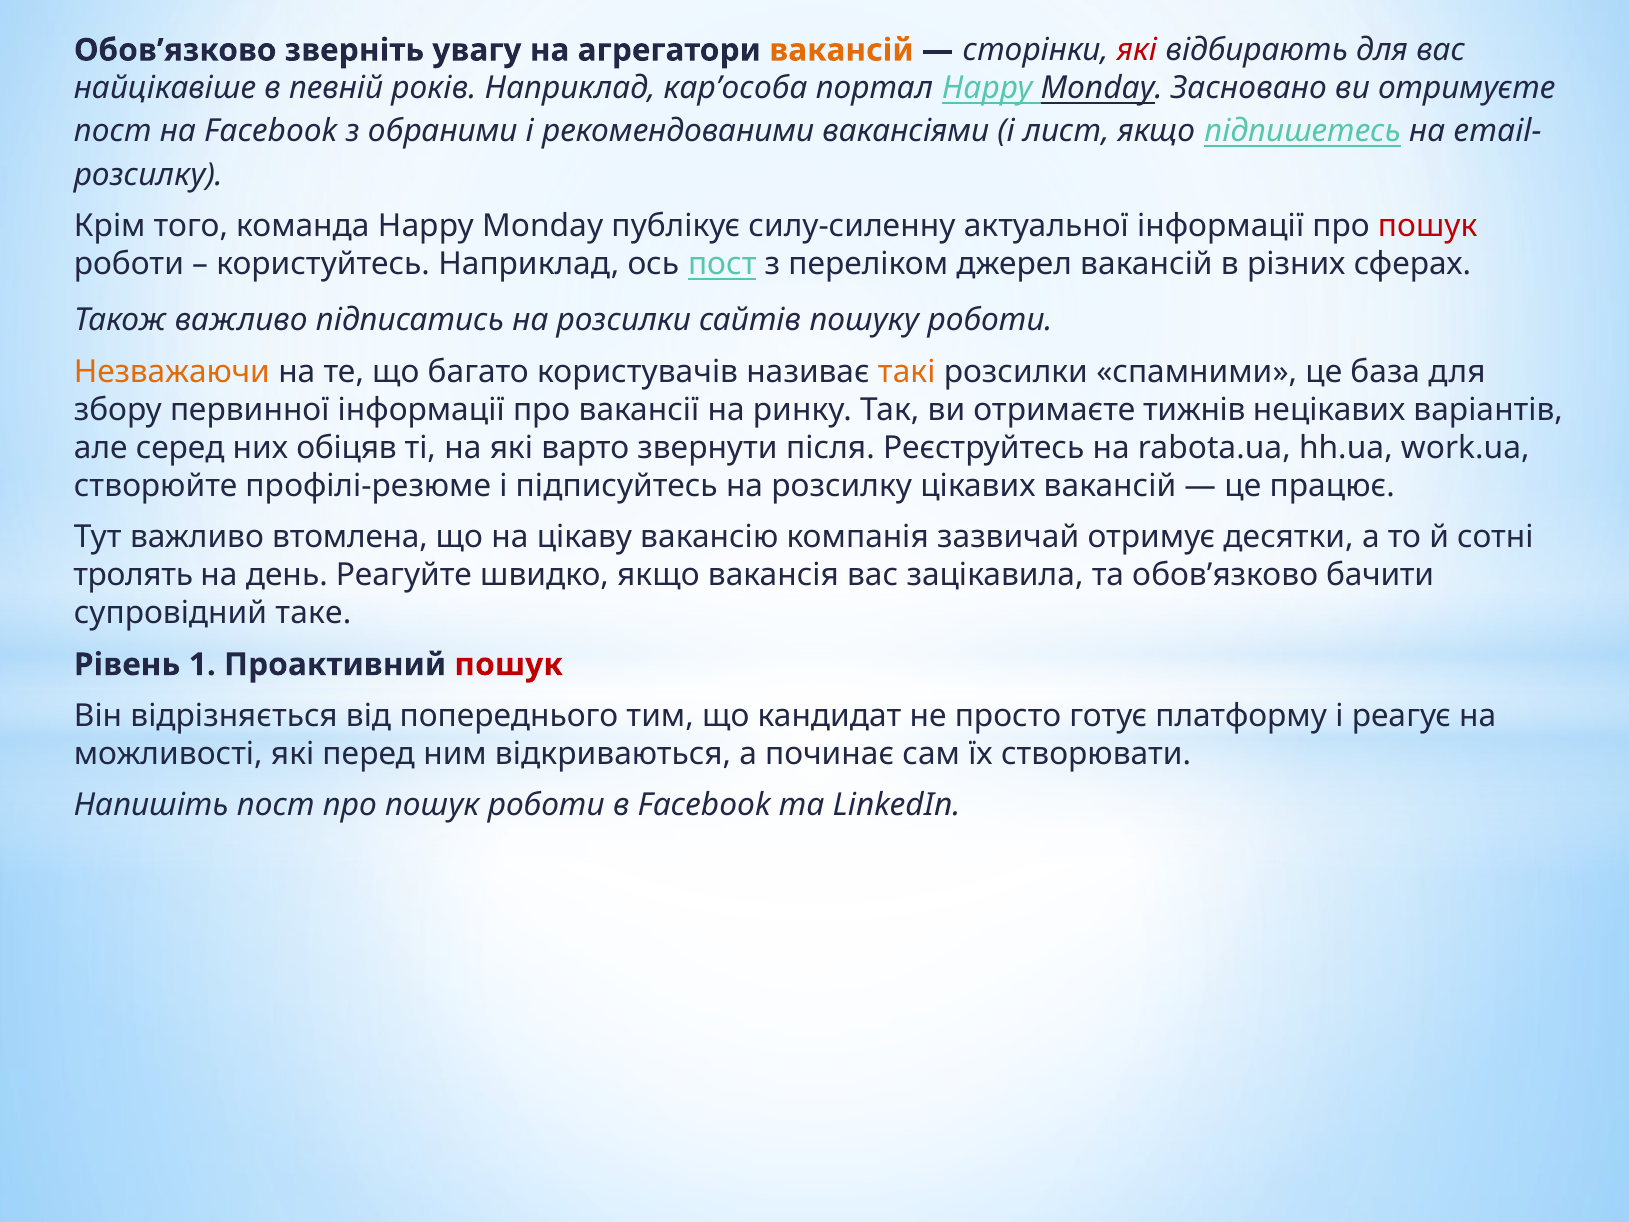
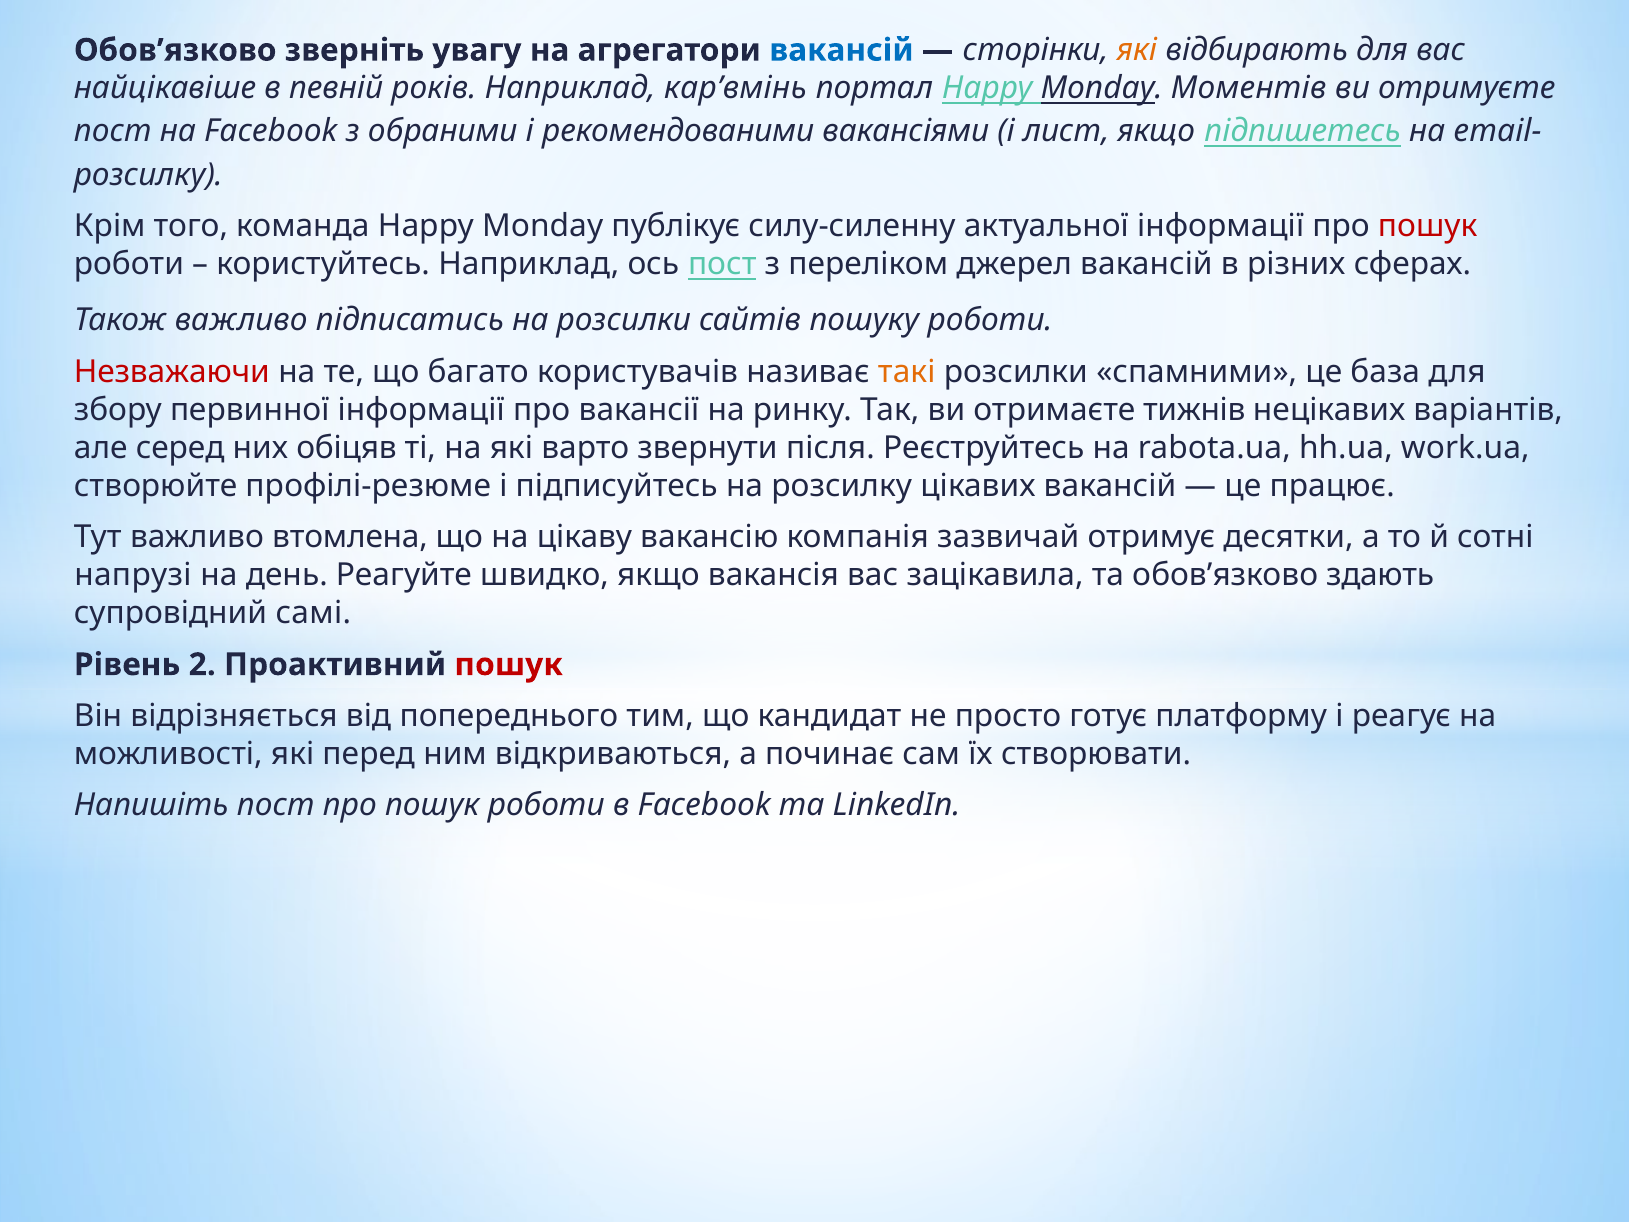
вакансій at (842, 50) colour: orange -> blue
які at (1137, 50) colour: red -> orange
кар’особа: кар’особа -> кар’вмінь
Засновано: Засновано -> Моментів
Незважаючи colour: orange -> red
тролять: тролять -> напрузі
бачити: бачити -> здають
таке: таке -> самі
1: 1 -> 2
